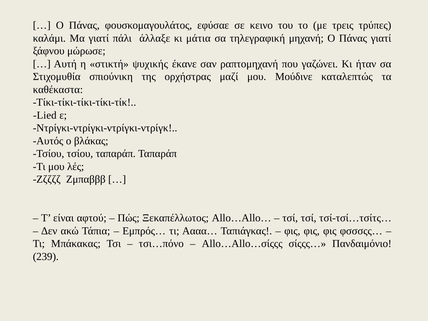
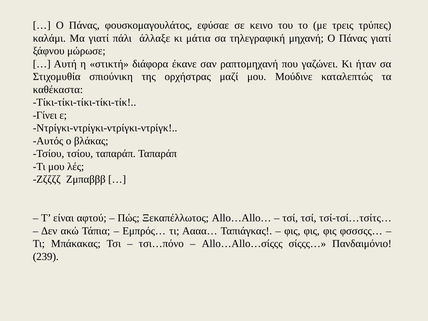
ψυχικής: ψυχικής -> διάφορα
Lied: Lied -> Γίνει
